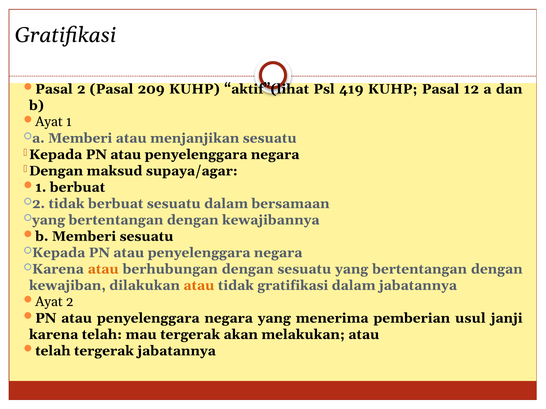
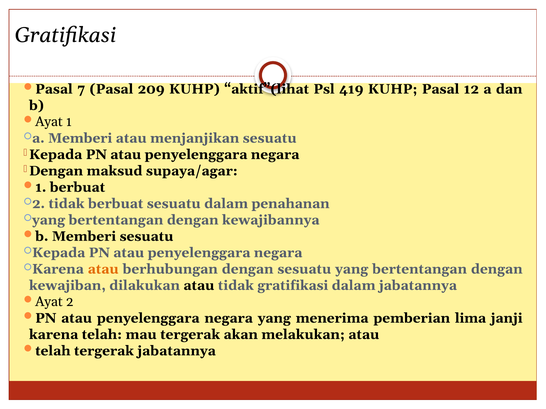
2 at (81, 89): 2 -> 7
bersamaan: bersamaan -> penahanan
atau at (199, 286) colour: orange -> black
usul: usul -> lima
